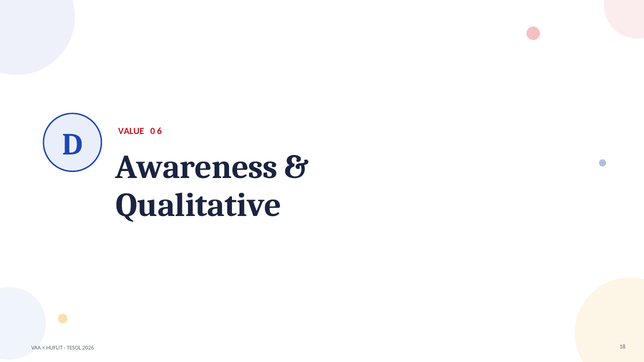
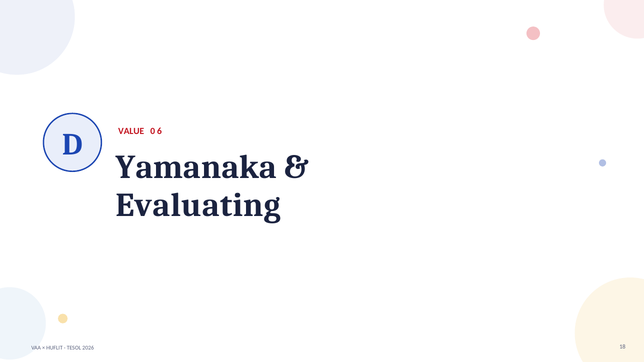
Awareness: Awareness -> Yamanaka
Qualitative: Qualitative -> Evaluating
